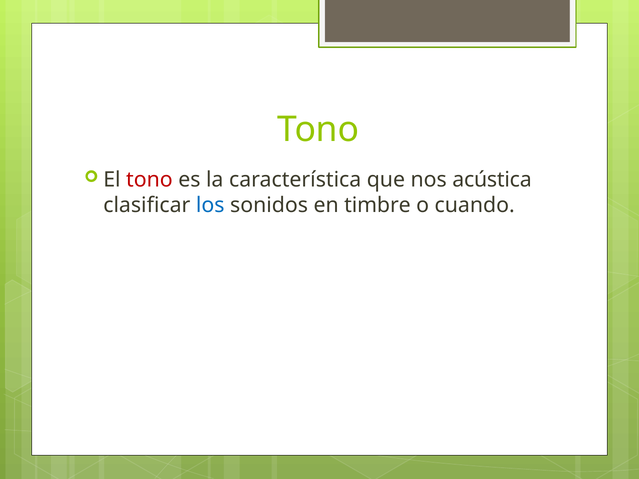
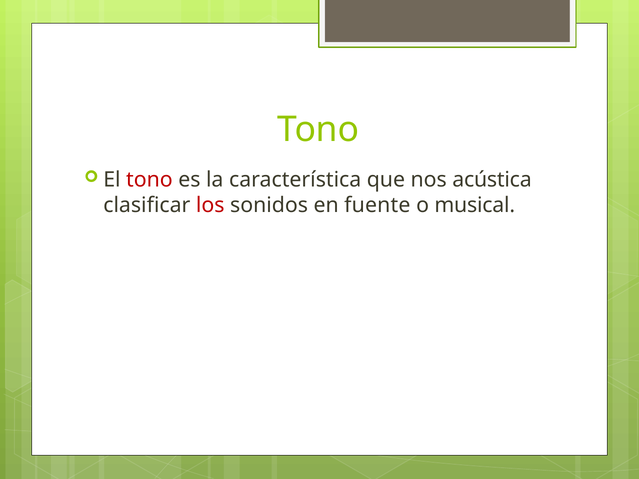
los colour: blue -> red
timbre: timbre -> fuente
cuando: cuando -> musical
